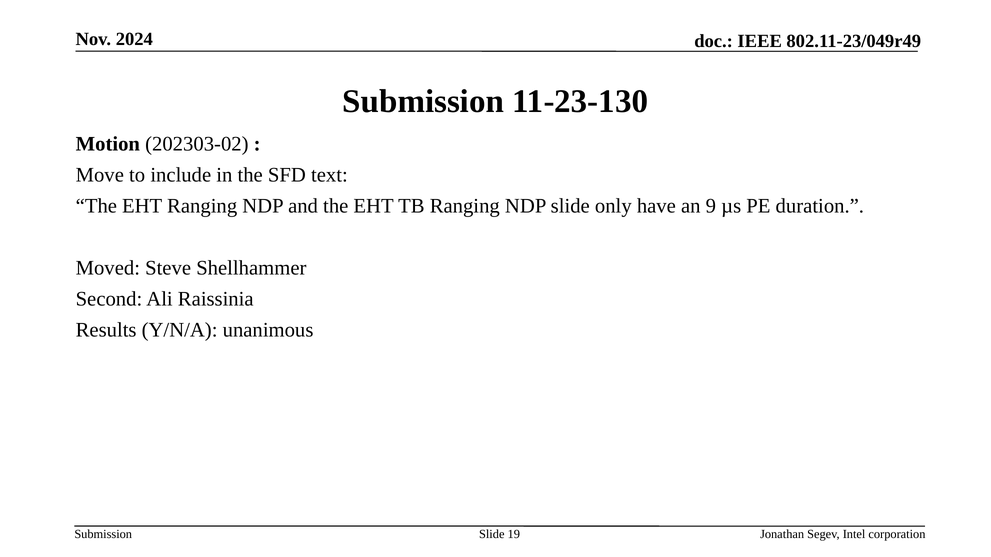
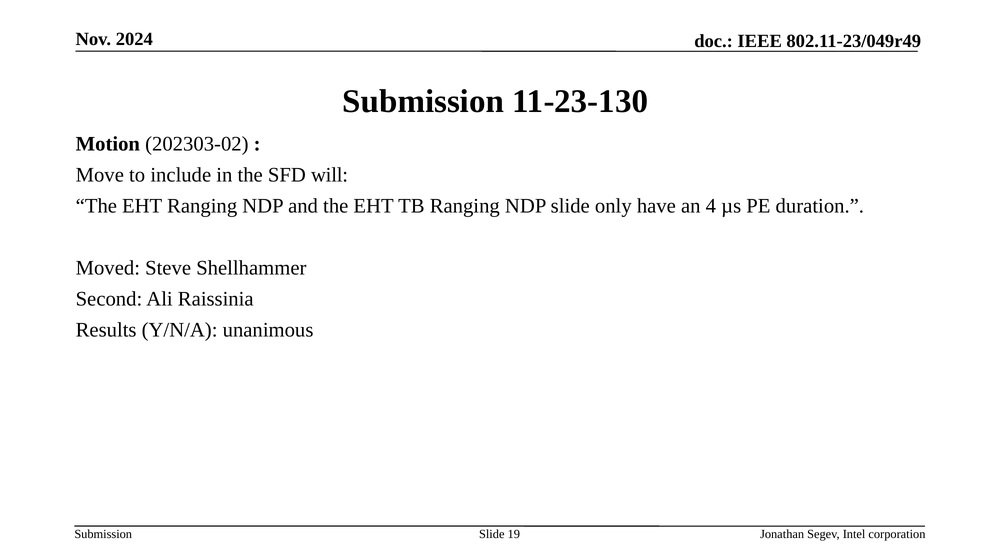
text: text -> will
9: 9 -> 4
